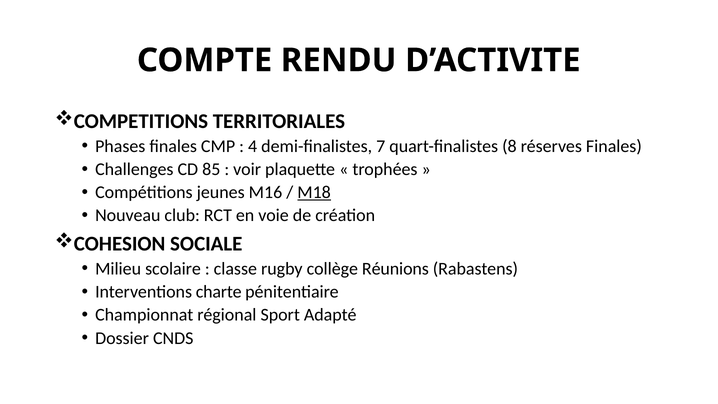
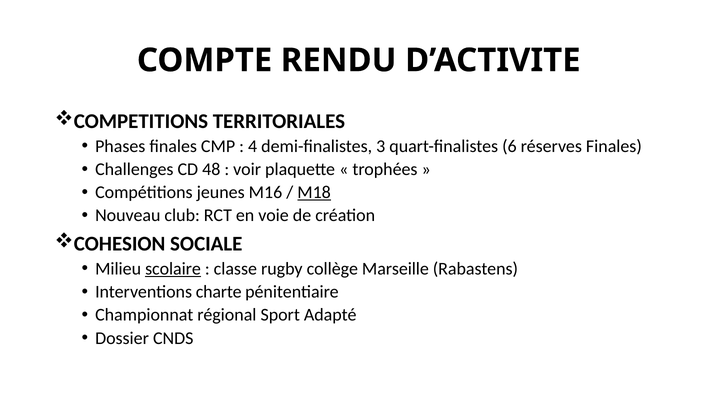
7: 7 -> 3
8: 8 -> 6
85: 85 -> 48
scolaire underline: none -> present
Réunions: Réunions -> Marseille
